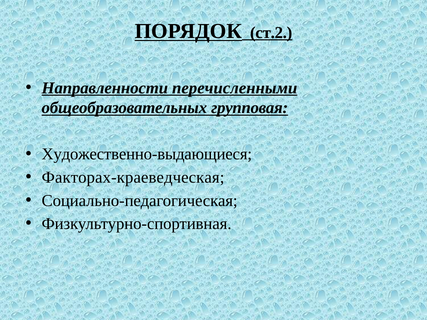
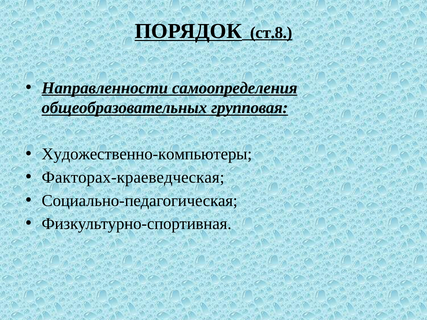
ст.2: ст.2 -> ст.8
перечисленными: перечисленными -> самоопределения
Художественно-выдающиеся: Художественно-выдающиеся -> Художественно-компьютеры
